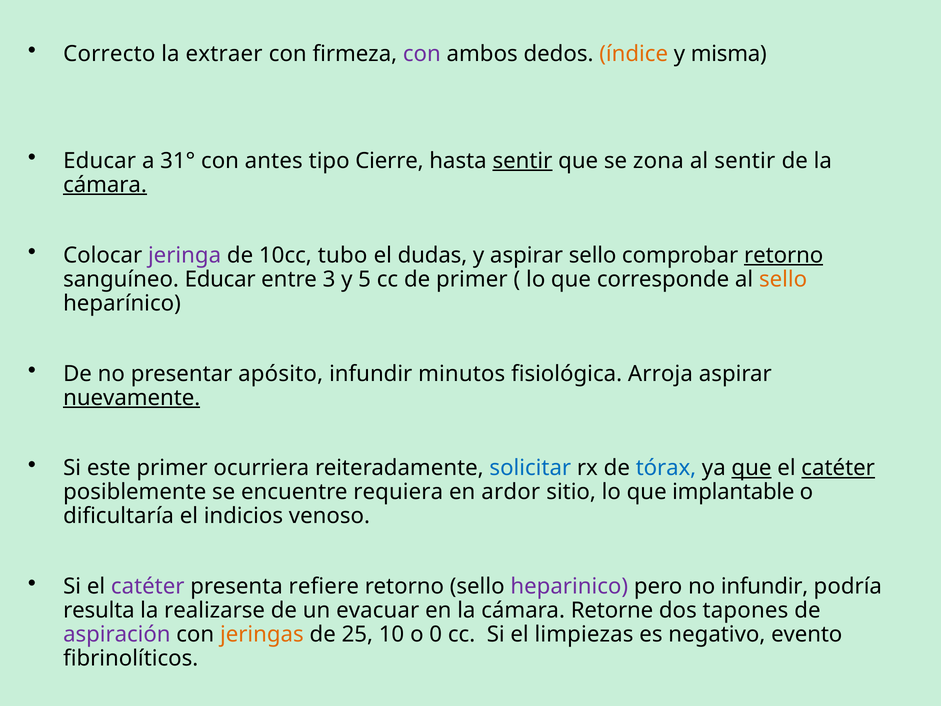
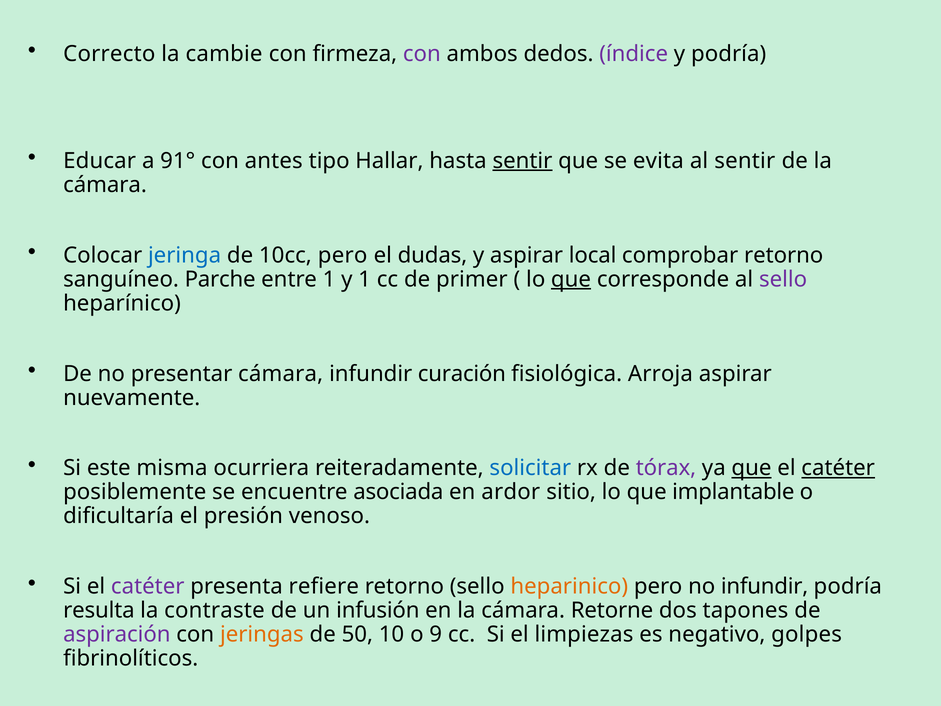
extraer: extraer -> cambie
índice colour: orange -> purple
y misma: misma -> podría
31°: 31° -> 91°
Cierre: Cierre -> Hallar
zona: zona -> evita
cámara at (105, 185) underline: present -> none
jeringa colour: purple -> blue
10cc tubo: tubo -> pero
aspirar sello: sello -> local
retorno at (784, 255) underline: present -> none
sanguíneo Educar: Educar -> Parche
entre 3: 3 -> 1
y 5: 5 -> 1
que at (571, 279) underline: none -> present
sello at (783, 279) colour: orange -> purple
presentar apósito: apósito -> cámara
minutos: minutos -> curación
nuevamente underline: present -> none
este primer: primer -> misma
tórax colour: blue -> purple
requiera: requiera -> asociada
indicios: indicios -> presión
heparinico colour: purple -> orange
realizarse: realizarse -> contraste
evacuar: evacuar -> infusión
25: 25 -> 50
0: 0 -> 9
evento: evento -> golpes
